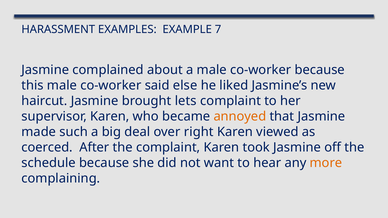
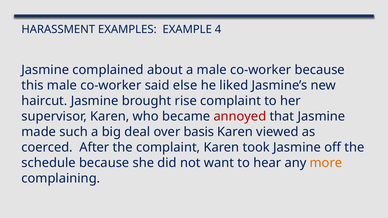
7: 7 -> 4
lets: lets -> rise
annoyed colour: orange -> red
right: right -> basis
